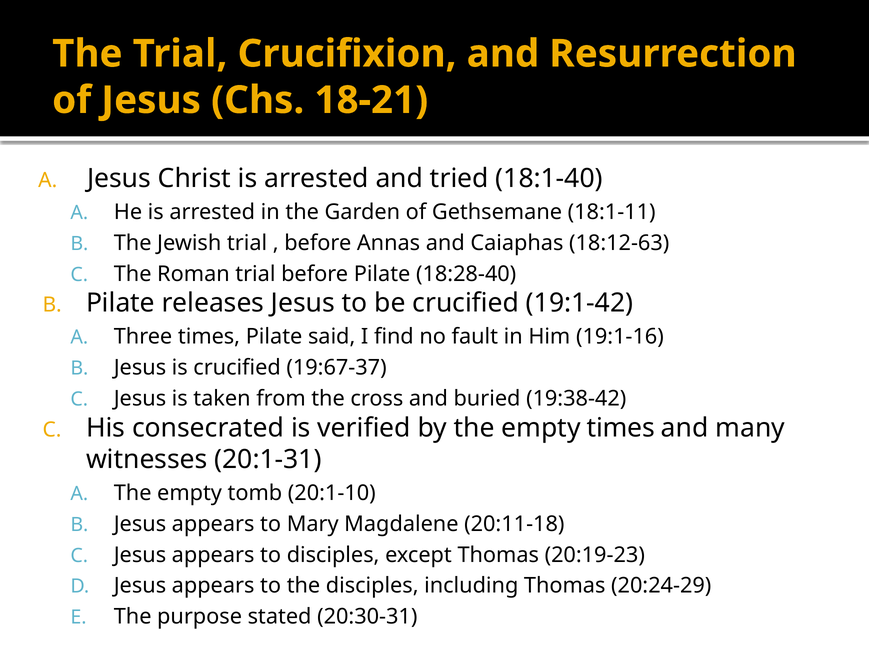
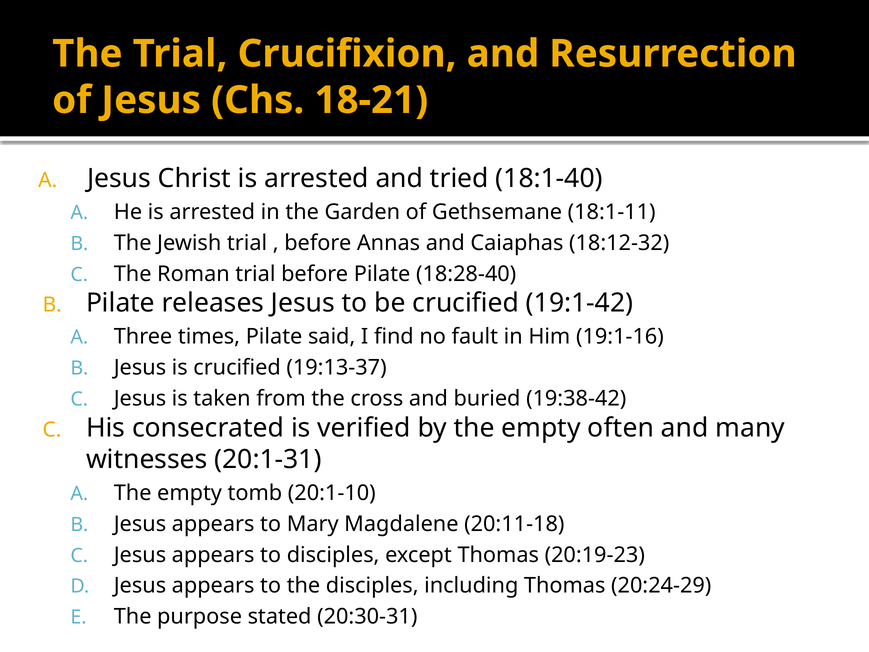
18:12-63: 18:12-63 -> 18:12-32
19:67-37: 19:67-37 -> 19:13-37
empty times: times -> often
